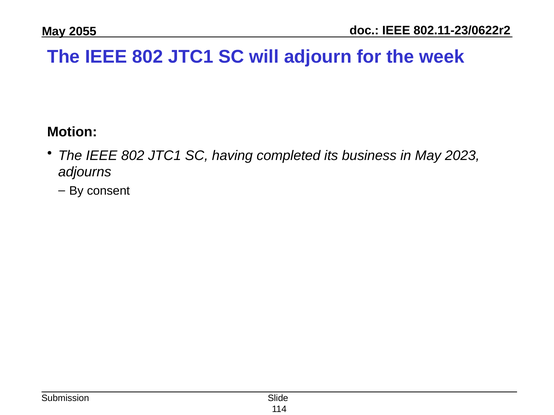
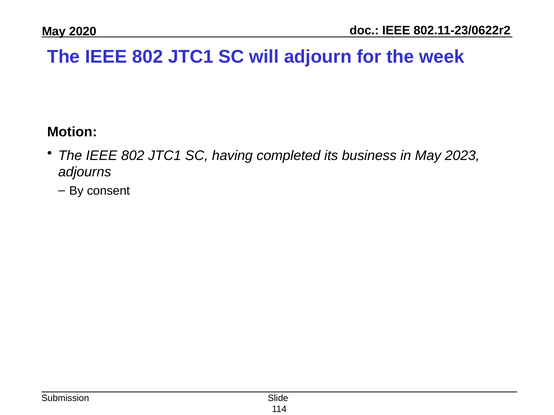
2055: 2055 -> 2020
